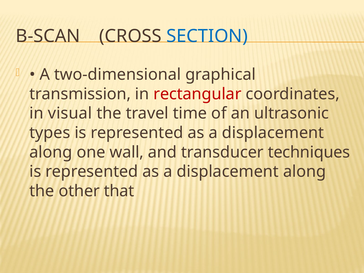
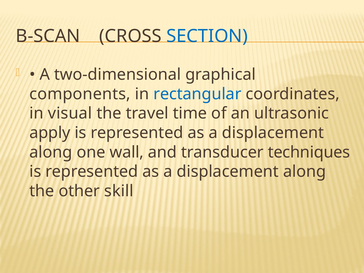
transmission: transmission -> components
rectangular colour: red -> blue
types: types -> apply
that: that -> skill
